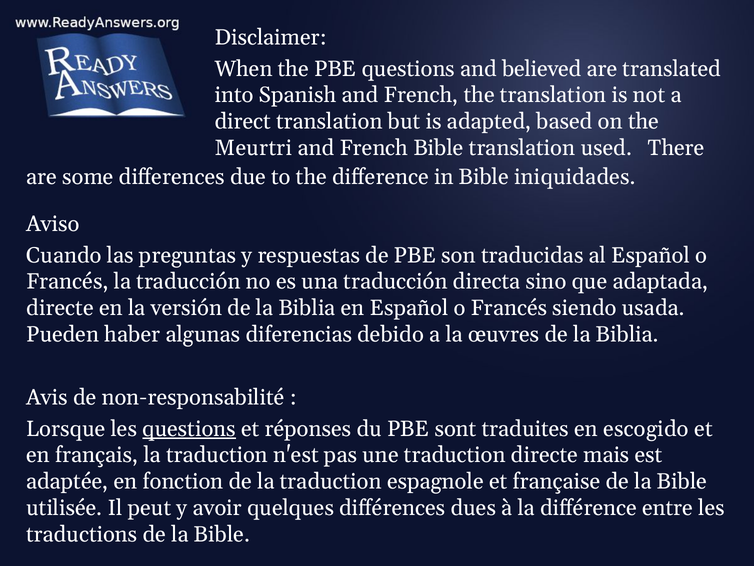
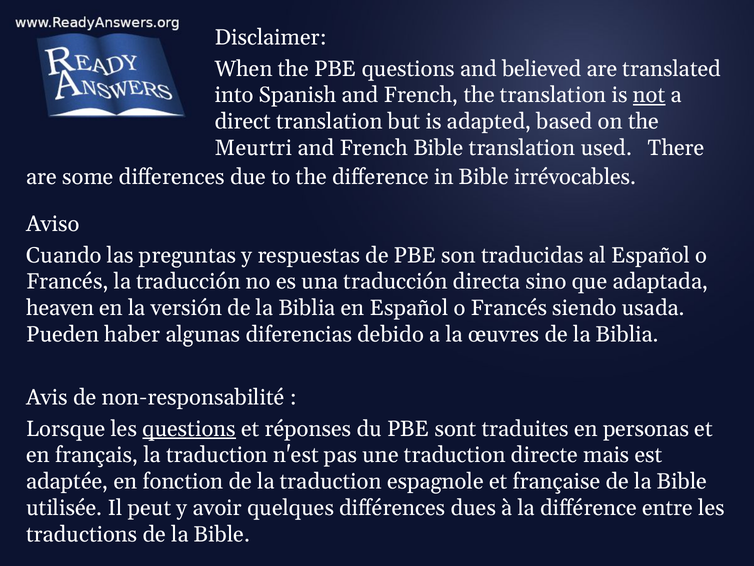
not underline: none -> present
iniquidades: iniquidades -> irrévocables
directe at (60, 308): directe -> heaven
escogido: escogido -> personas
